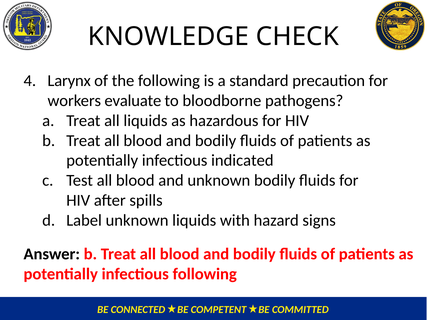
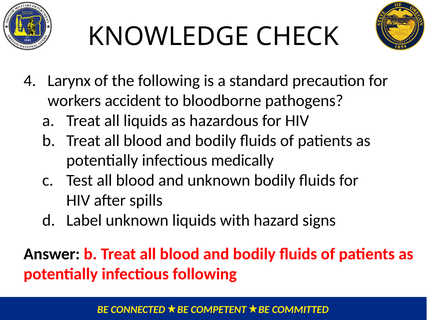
evaluate: evaluate -> accident
indicated: indicated -> medically
